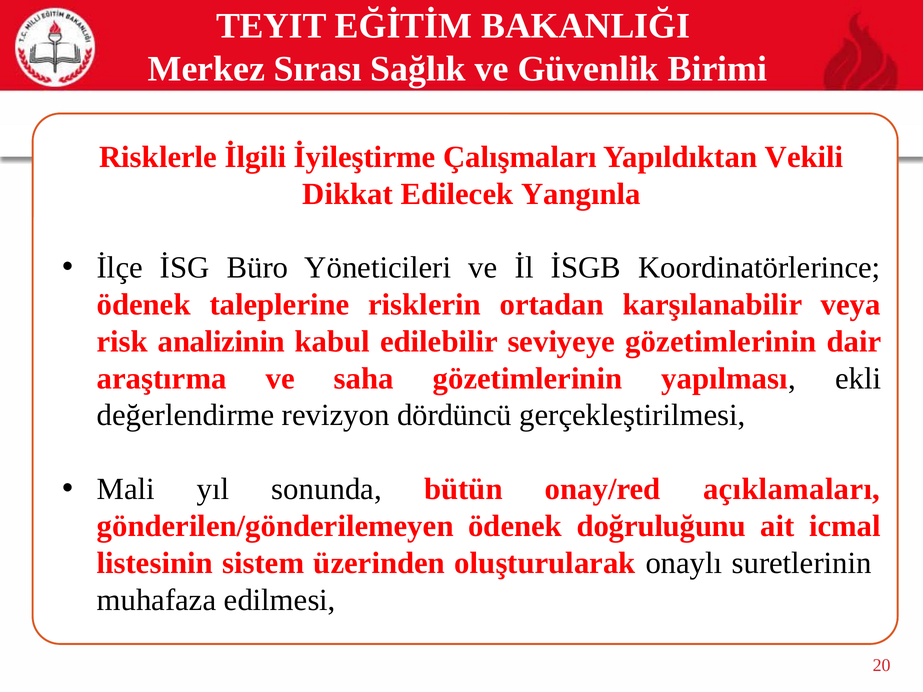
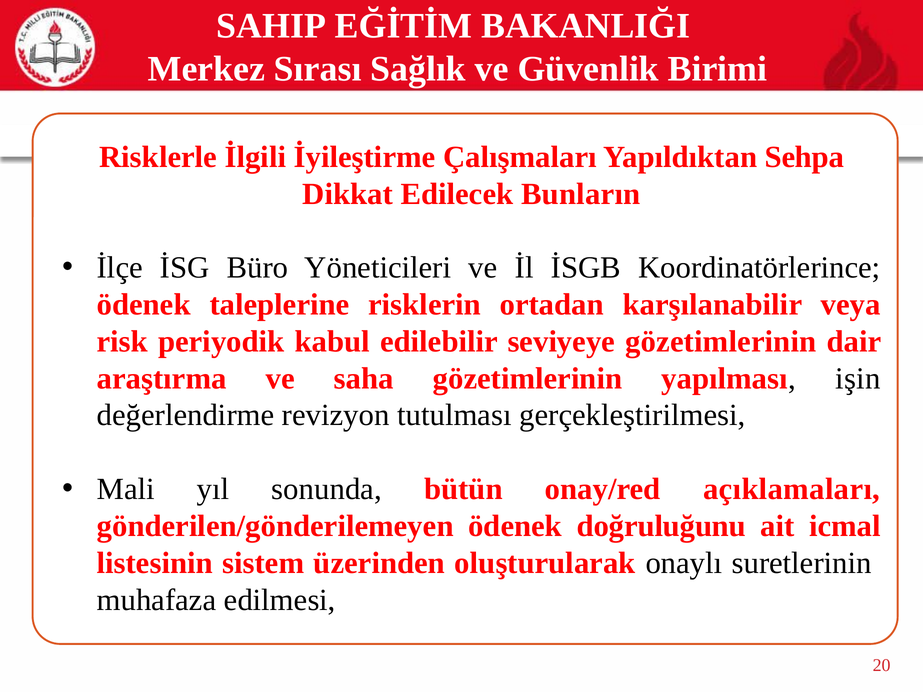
TEYIT: TEYIT -> SAHIP
Vekili: Vekili -> Sehpa
Yangınla: Yangınla -> Bunların
analizinin: analizinin -> periyodik
ekli: ekli -> işin
dördüncü: dördüncü -> tutulması
